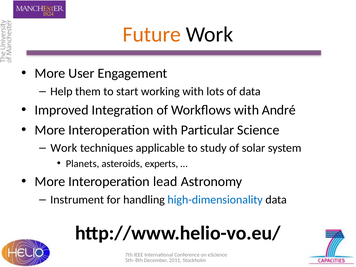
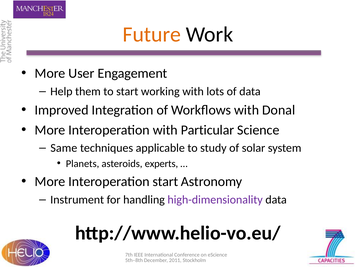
André: André -> Donal
Work at (64, 148): Work -> Same
Interoperation lead: lead -> start
high-dimensionality colour: blue -> purple
